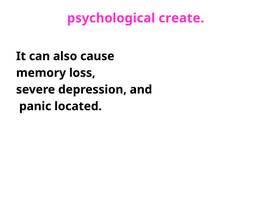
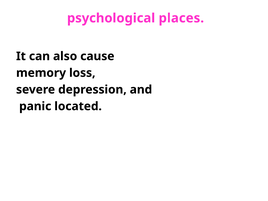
create: create -> places
